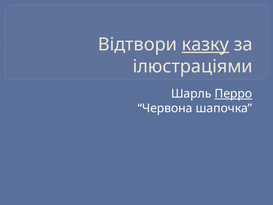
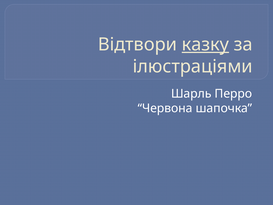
Перро underline: present -> none
